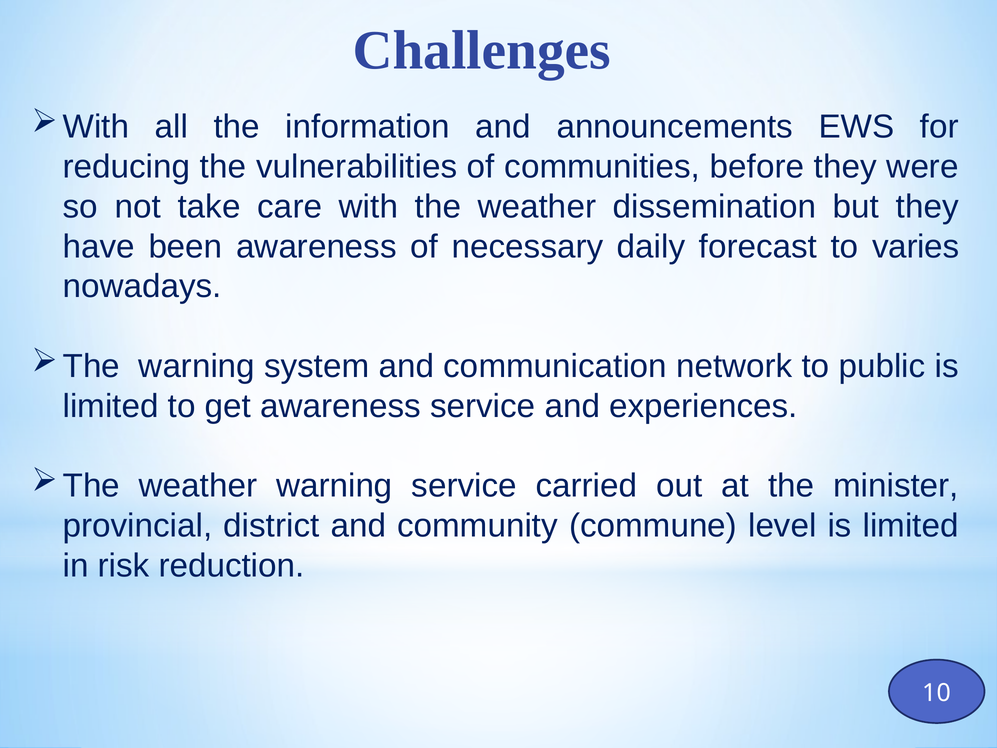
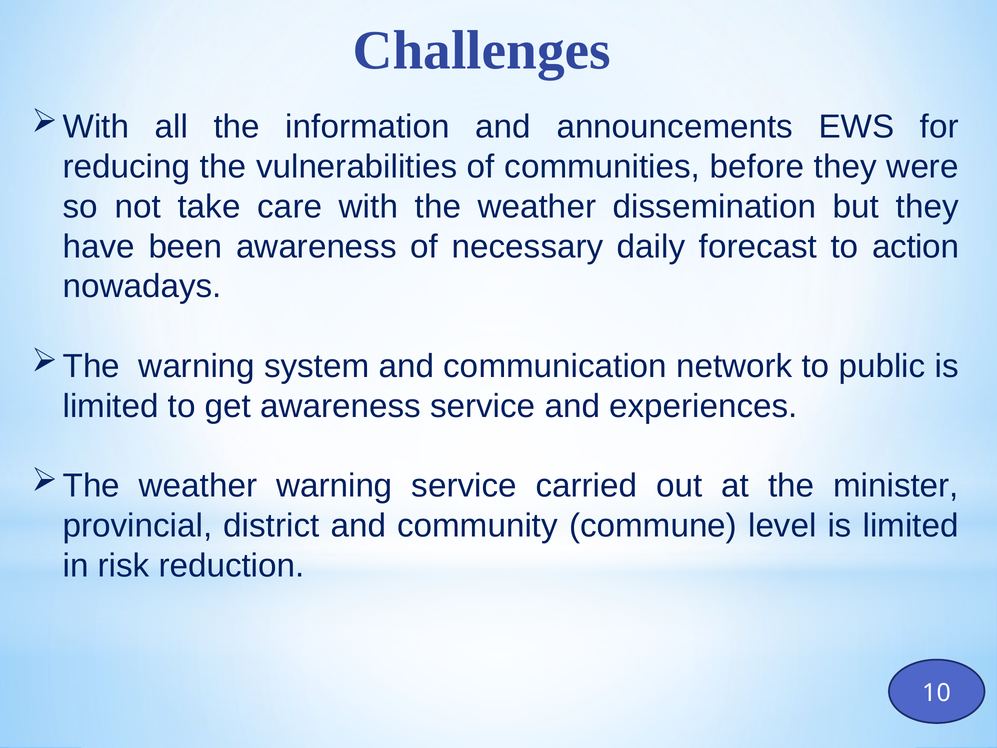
varies: varies -> action
